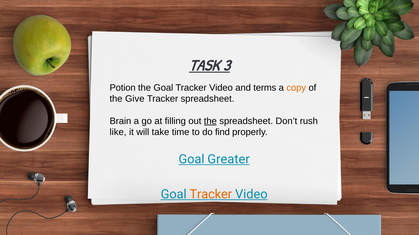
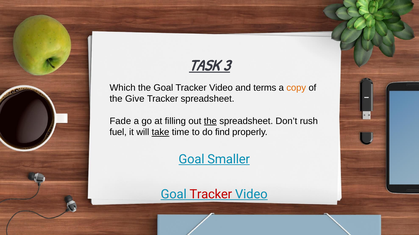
Potion: Potion -> Which
Brain: Brain -> Fade
like: like -> fuel
take underline: none -> present
Greater: Greater -> Smaller
Tracker at (211, 195) colour: orange -> red
